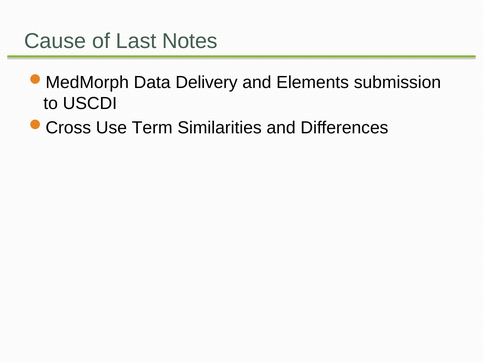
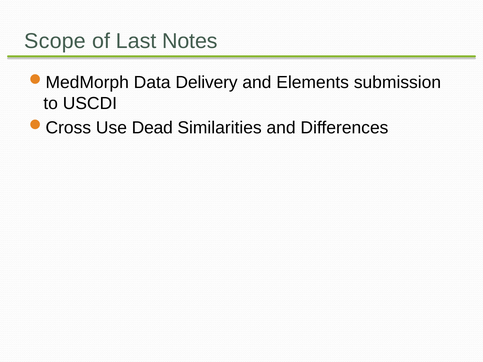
Cause: Cause -> Scope
Term: Term -> Dead
